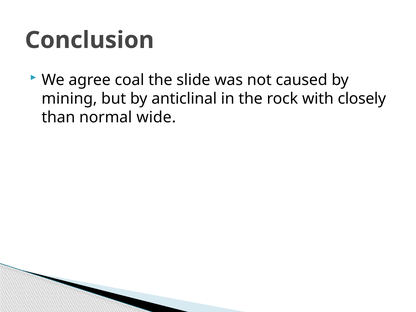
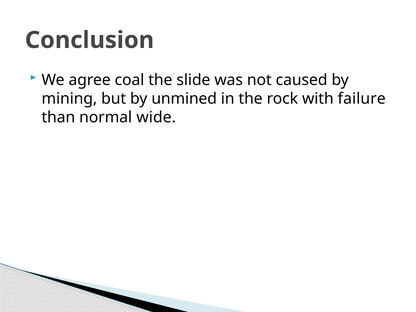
anticlinal: anticlinal -> unmined
closely: closely -> failure
